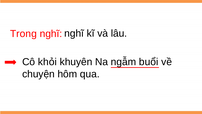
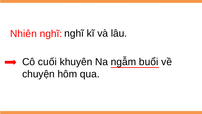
Trong: Trong -> Nhiên
khỏi: khỏi -> cuối
